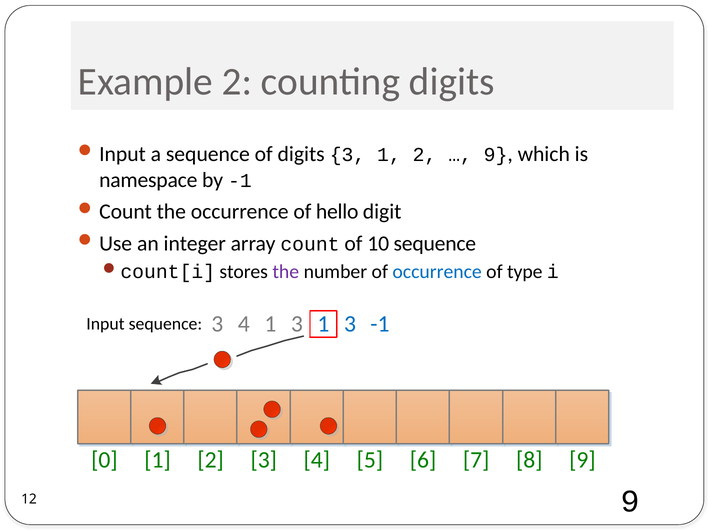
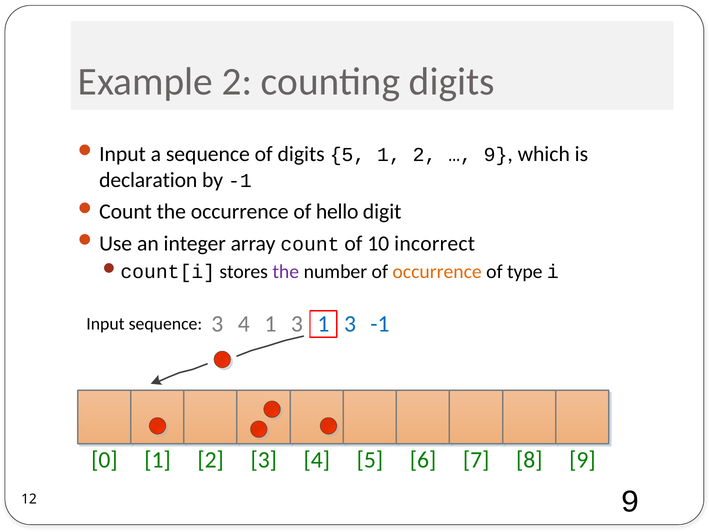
digits 3: 3 -> 5
namespace: namespace -> declaration
10 sequence: sequence -> incorrect
occurrence at (437, 272) colour: blue -> orange
